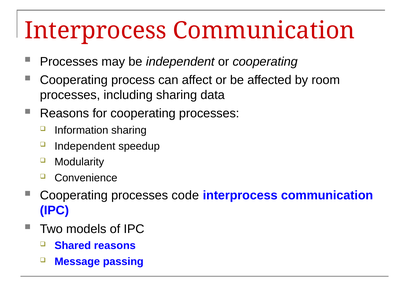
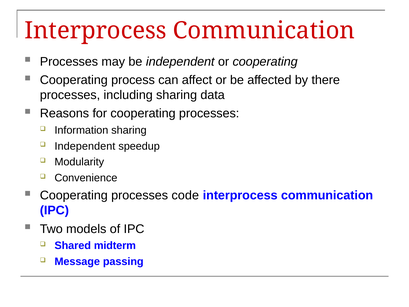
room: room -> there
Shared reasons: reasons -> midterm
